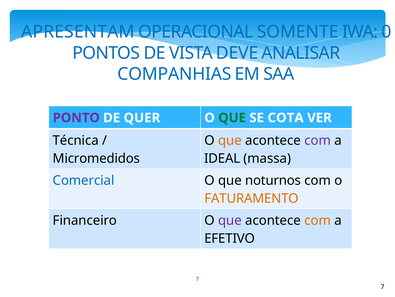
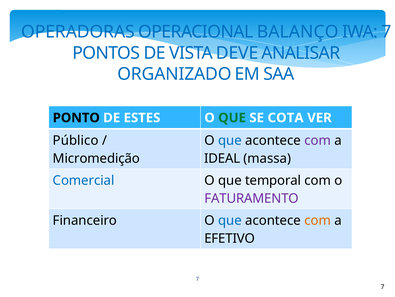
APRESENTAM: APRESENTAM -> OPERADORAS
SOMENTE: SOMENTE -> BALANÇO
IWA 0: 0 -> 7
COMPANHIAS: COMPANHIAS -> ORGANIZADO
PONTO colour: purple -> black
QUER: QUER -> ESTES
Técnica: Técnica -> Público
que at (230, 140) colour: orange -> blue
Micromedidos: Micromedidos -> Micromedição
noturnos: noturnos -> temporal
FATURAMENTO colour: orange -> purple
que at (230, 220) colour: purple -> blue
